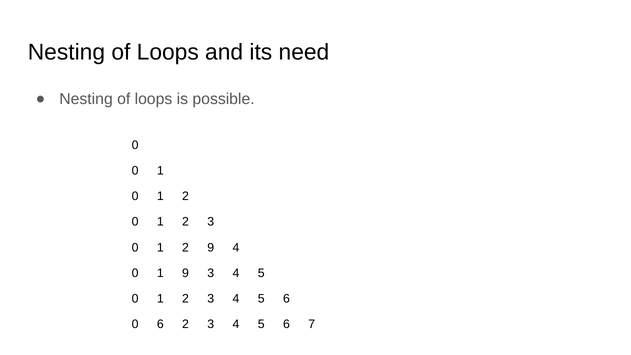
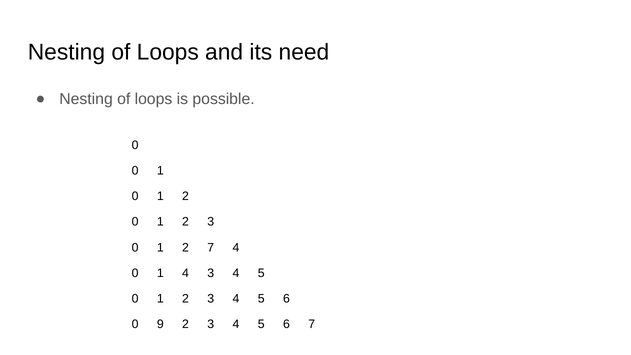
2 9: 9 -> 7
1 9: 9 -> 4
0 6: 6 -> 9
